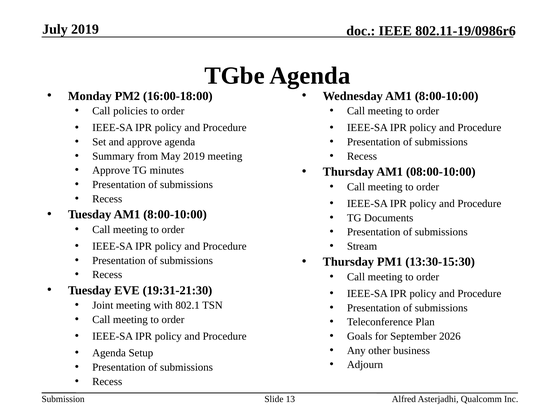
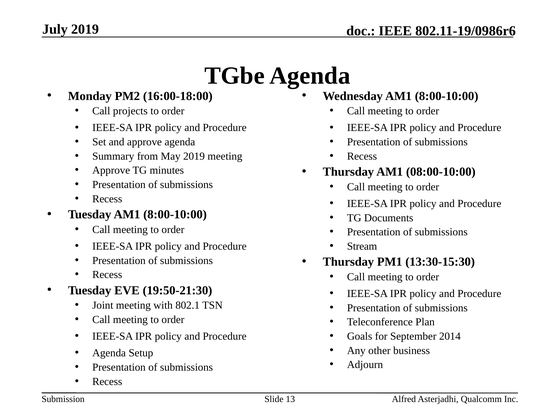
policies: policies -> projects
19:31-21:30: 19:31-21:30 -> 19:50-21:30
2026: 2026 -> 2014
